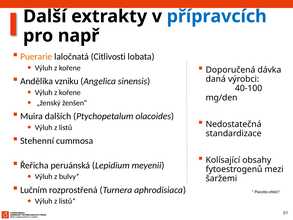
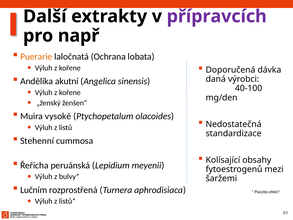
přípravcích colour: blue -> purple
Citlivosti: Citlivosti -> Ochrana
vzniku: vzniku -> akutní
dalších: dalších -> vysoké
